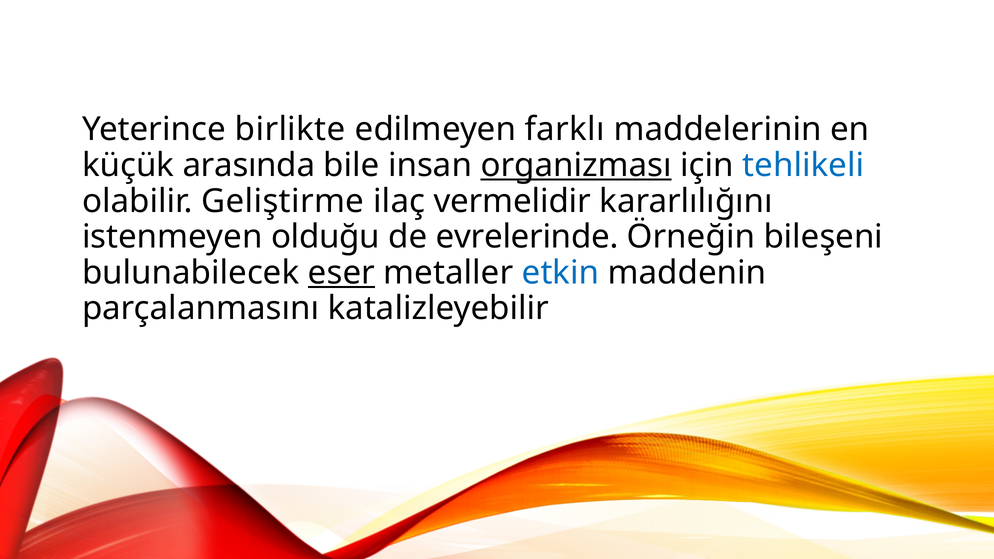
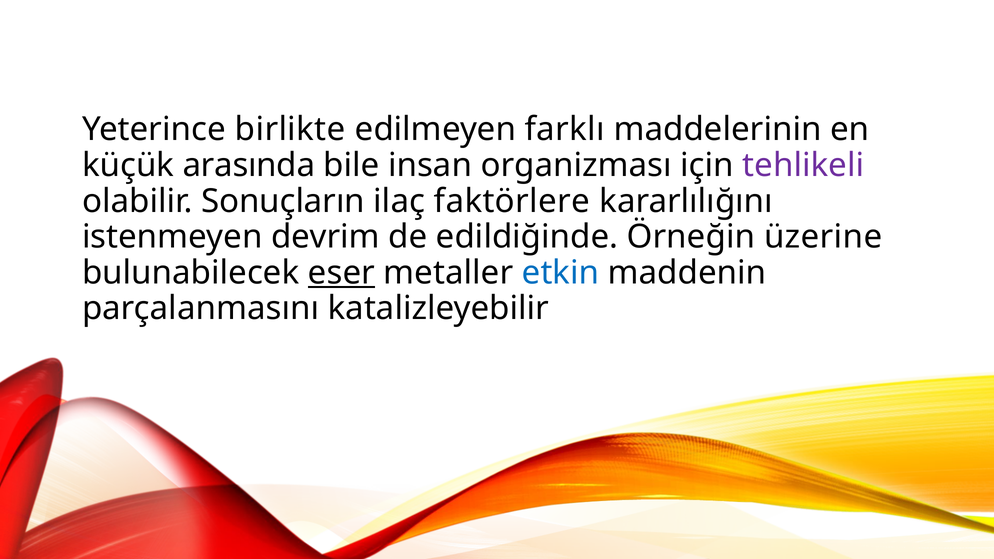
organizması underline: present -> none
tehlikeli colour: blue -> purple
Geliştirme: Geliştirme -> Sonuçların
vermelidir: vermelidir -> faktörlere
olduğu: olduğu -> devrim
evrelerinde: evrelerinde -> edildiğinde
bileşeni: bileşeni -> üzerine
